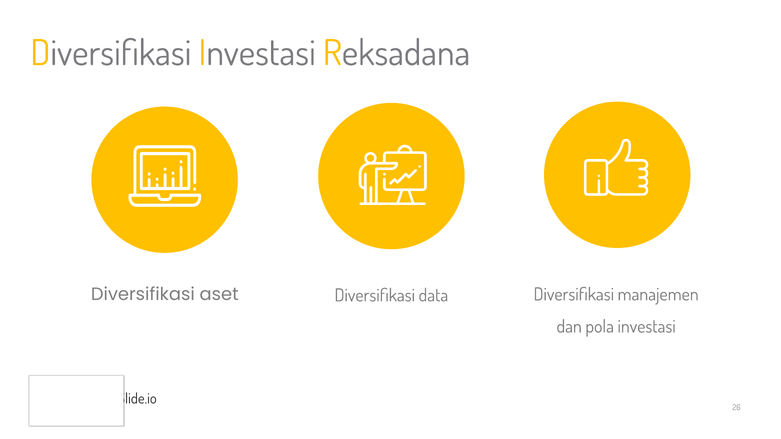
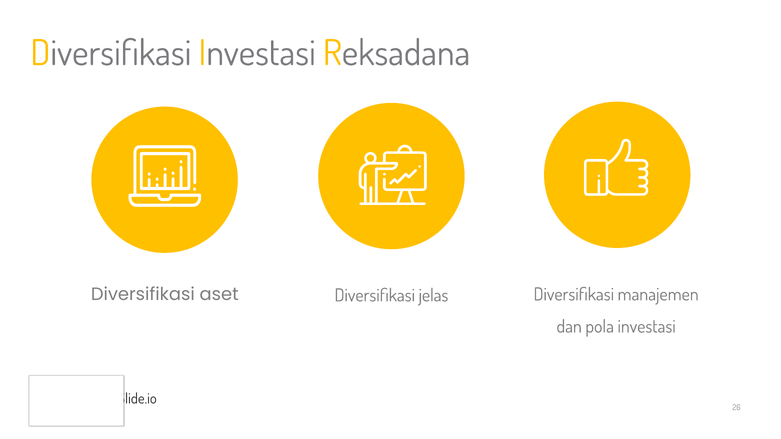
data: data -> jelas
